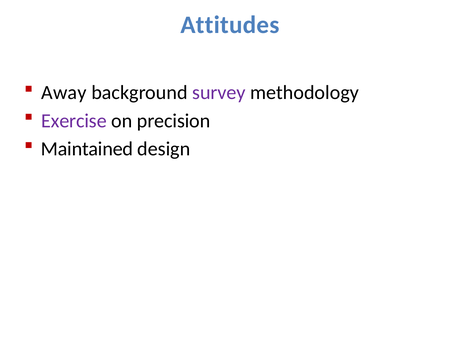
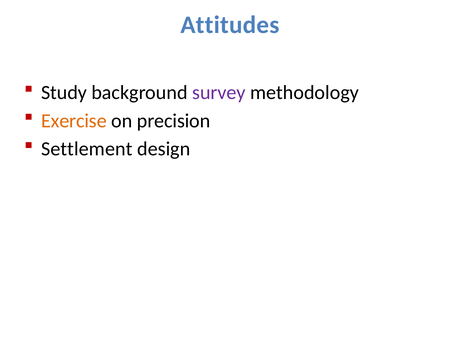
Away: Away -> Study
Exercise colour: purple -> orange
Maintained: Maintained -> Settlement
